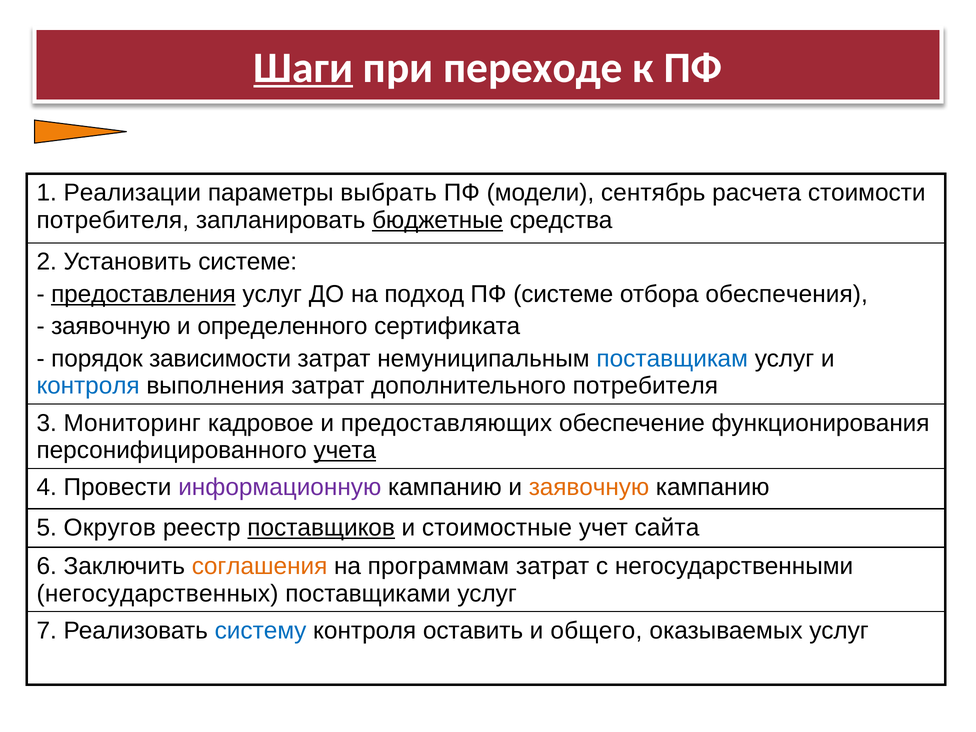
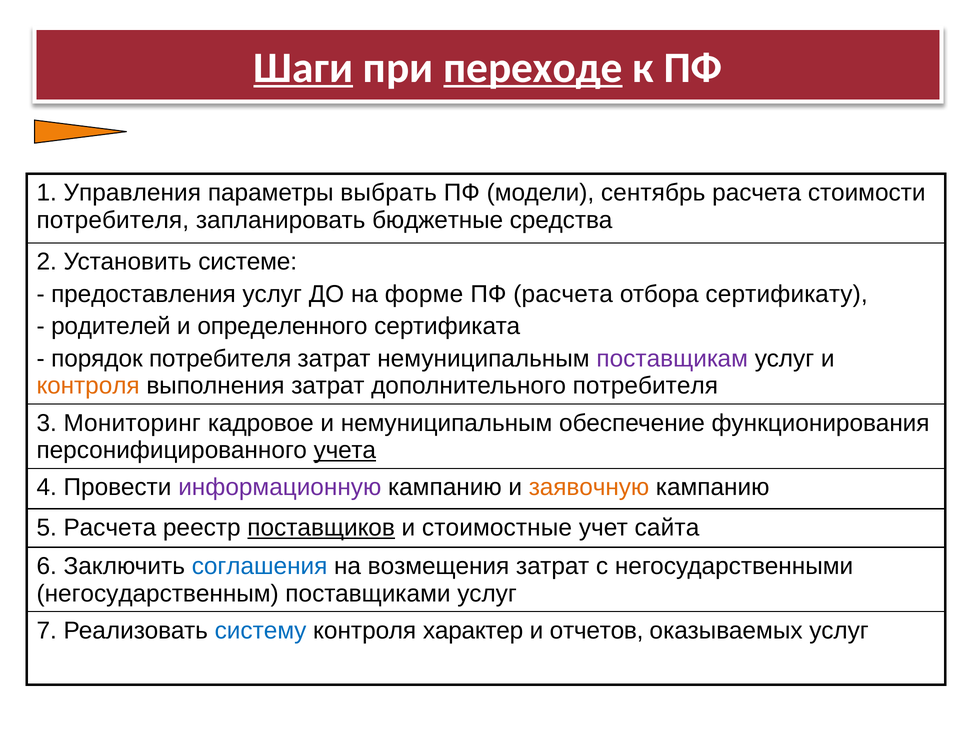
переходе underline: none -> present
Реализации: Реализации -> Управления
бюджетные underline: present -> none
предоставления underline: present -> none
подход: подход -> форме
ПФ системе: системе -> расчета
обеспечения: обеспечения -> сертификату
заявочную at (111, 326): заявочную -> родителей
порядок зависимости: зависимости -> потребителя
поставщикам colour: blue -> purple
контроля at (88, 386) colour: blue -> orange
и предоставляющих: предоставляющих -> немуниципальным
5 Округов: Округов -> Расчета
соглашения colour: orange -> blue
программам: программам -> возмещения
негосударственных: негосударственных -> негосударственным
оставить: оставить -> характер
общего: общего -> отчетов
